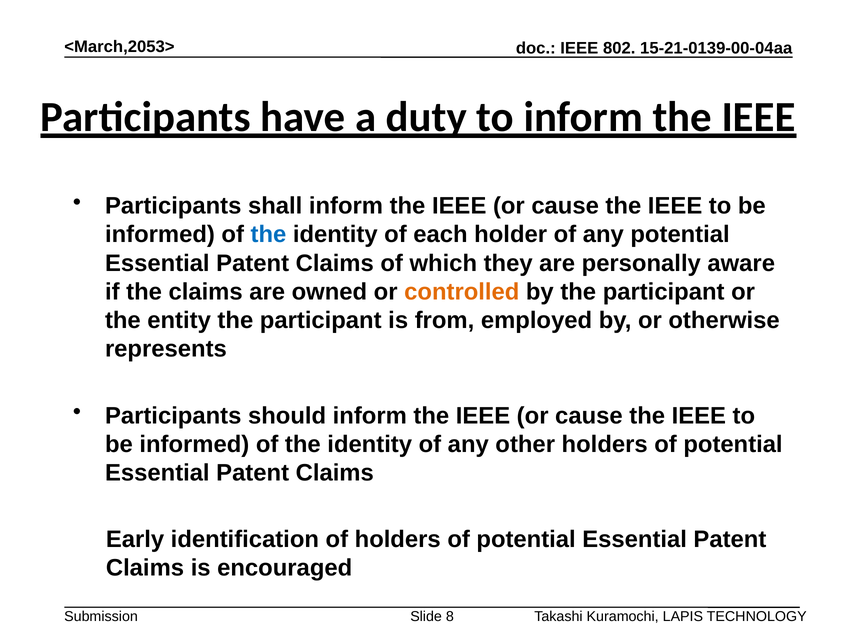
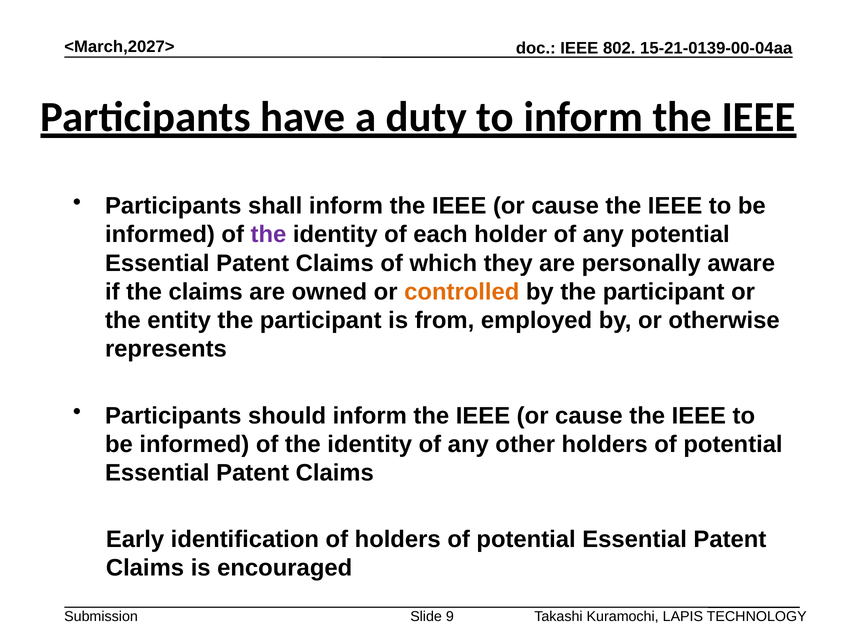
<March,2053>: <March,2053> -> <March,2027>
the at (268, 235) colour: blue -> purple
8: 8 -> 9
